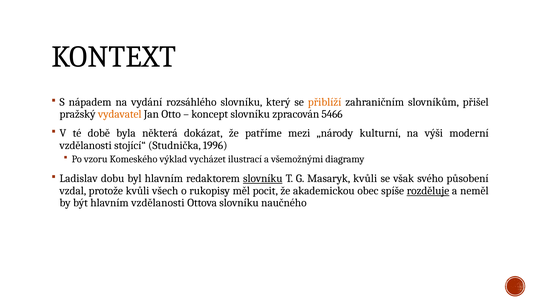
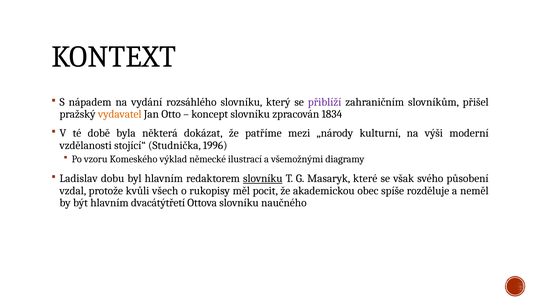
přiblíží colour: orange -> purple
5466: 5466 -> 1834
vycházet: vycházet -> německé
Masaryk kvůli: kvůli -> které
rozděluje underline: present -> none
hlavním vzdělanosti: vzdělanosti -> dvacátýtřetí
